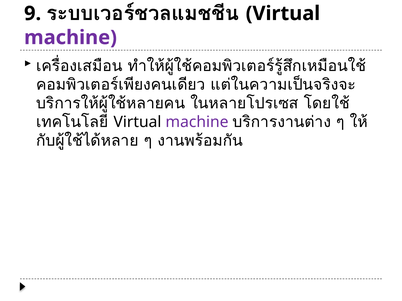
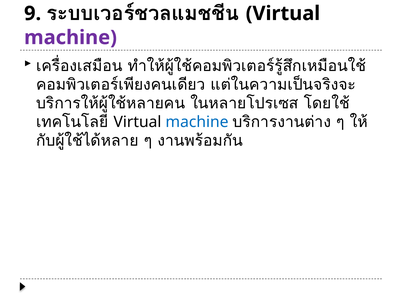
machine at (197, 122) colour: purple -> blue
